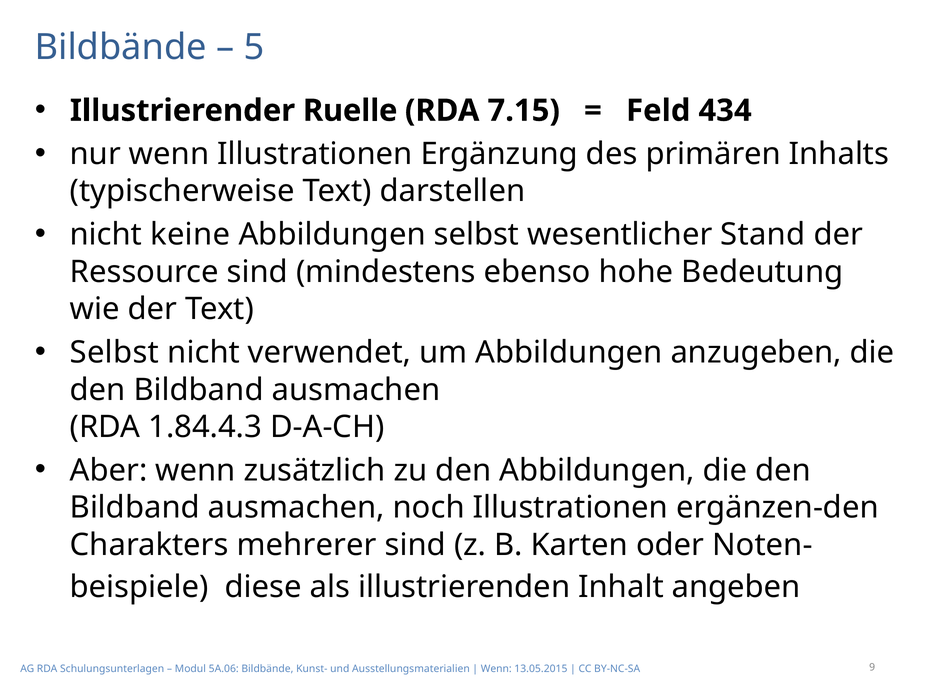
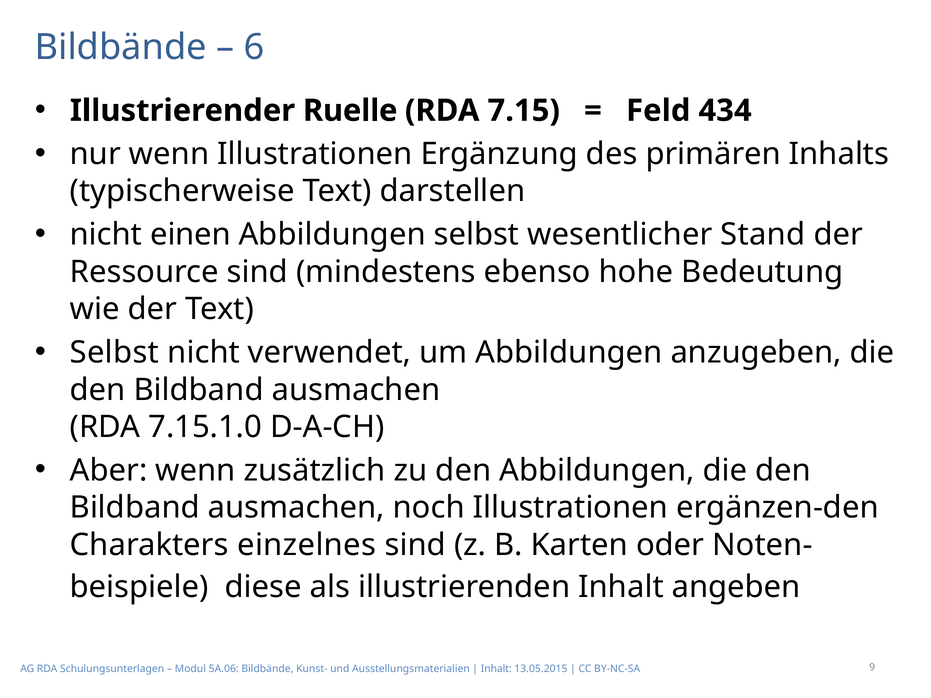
5: 5 -> 6
keine: keine -> einen
1.84.4.3: 1.84.4.3 -> 7.15.1.0
mehrerer: mehrerer -> einzelnes
Wenn at (496, 669): Wenn -> Inhalt
